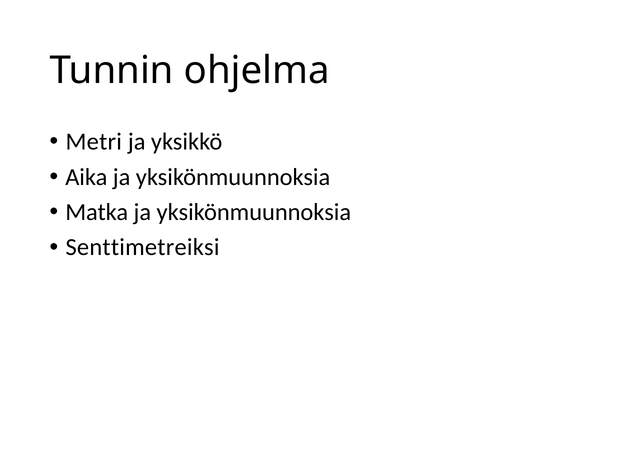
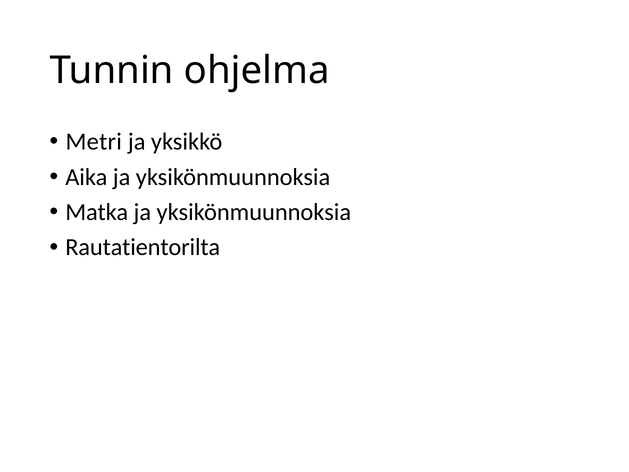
Senttimetreiksi: Senttimetreiksi -> Rautatientorilta
